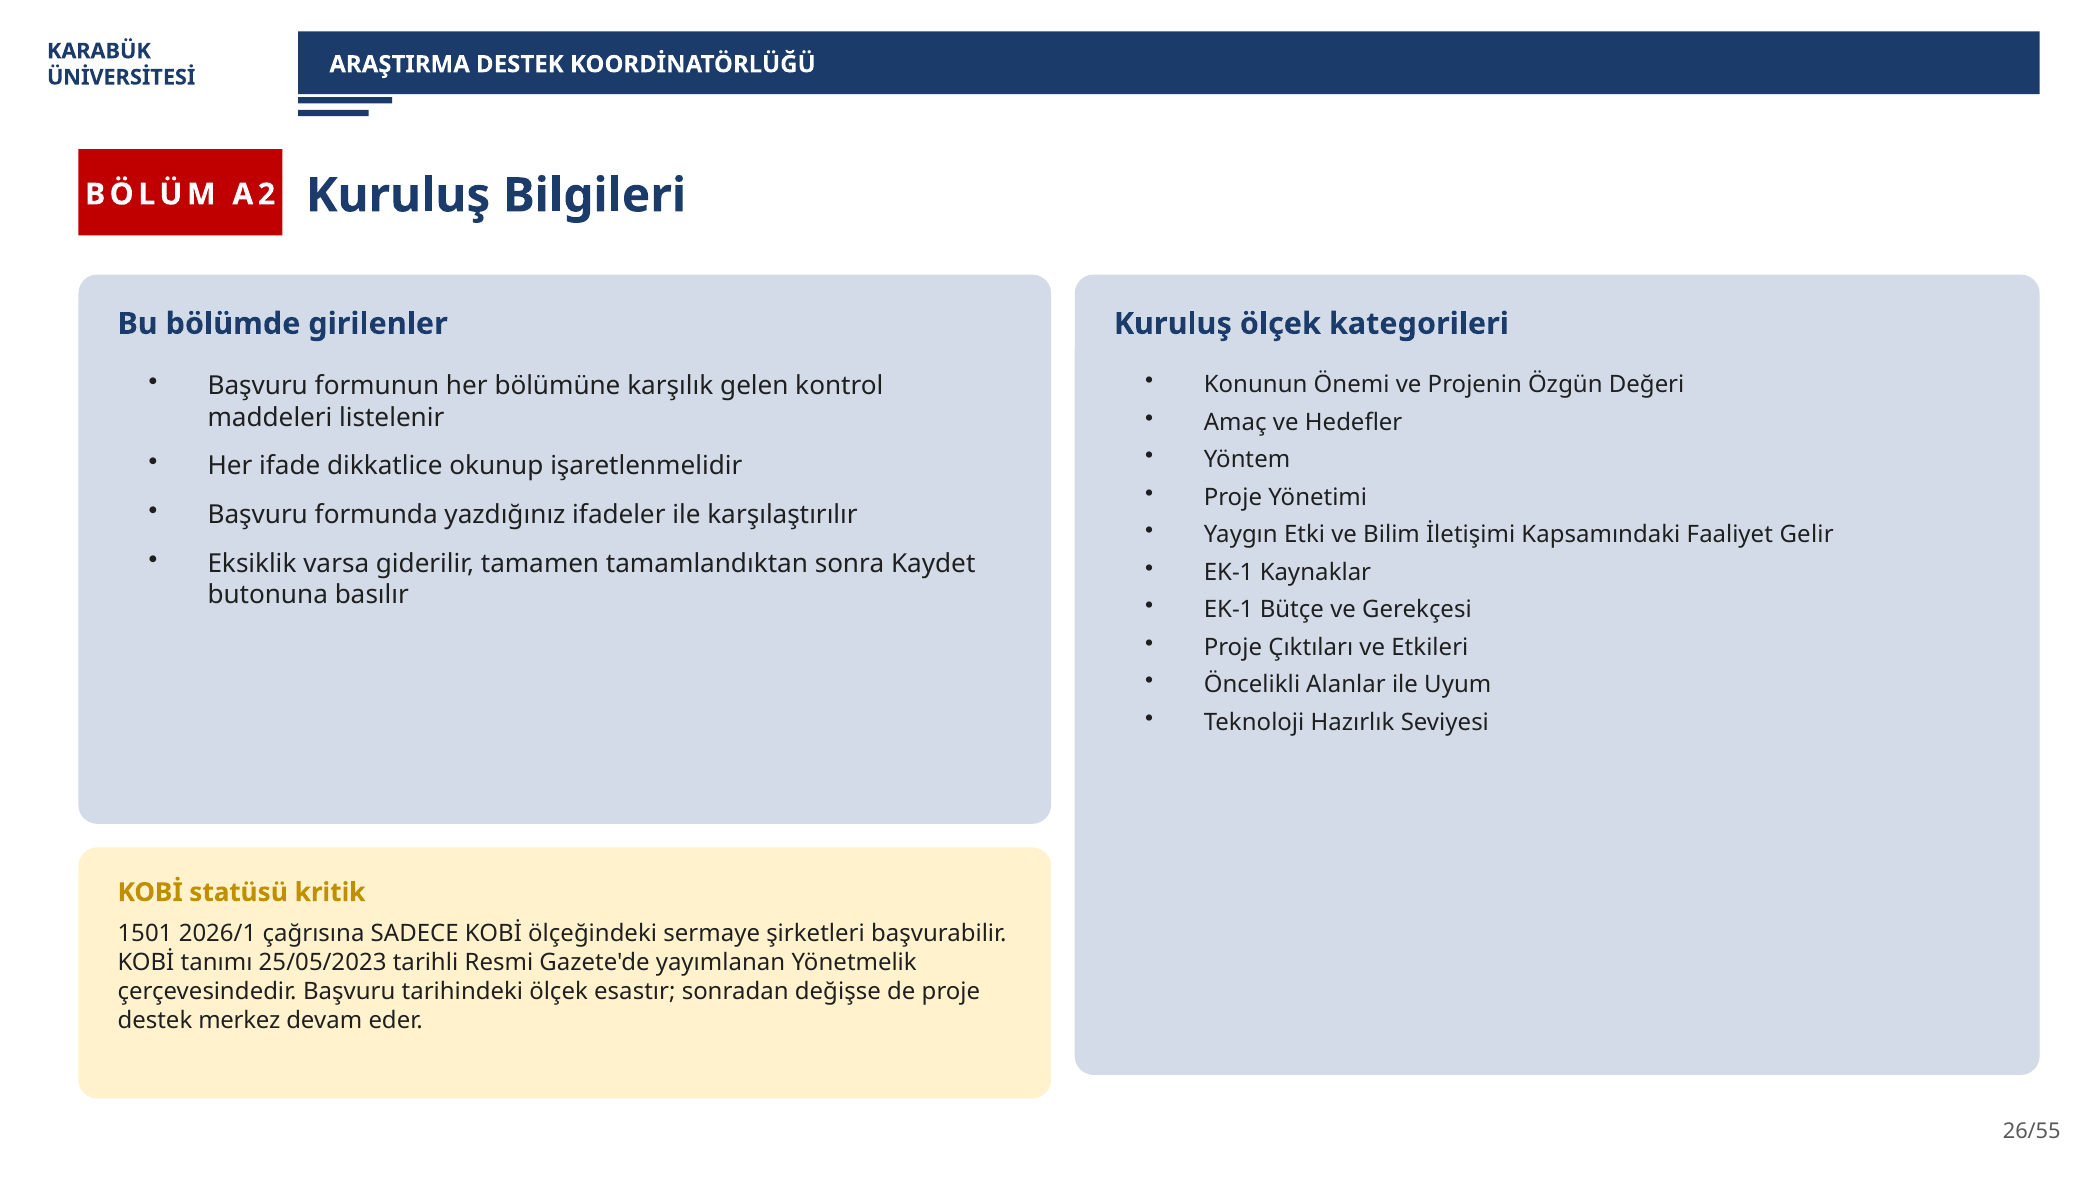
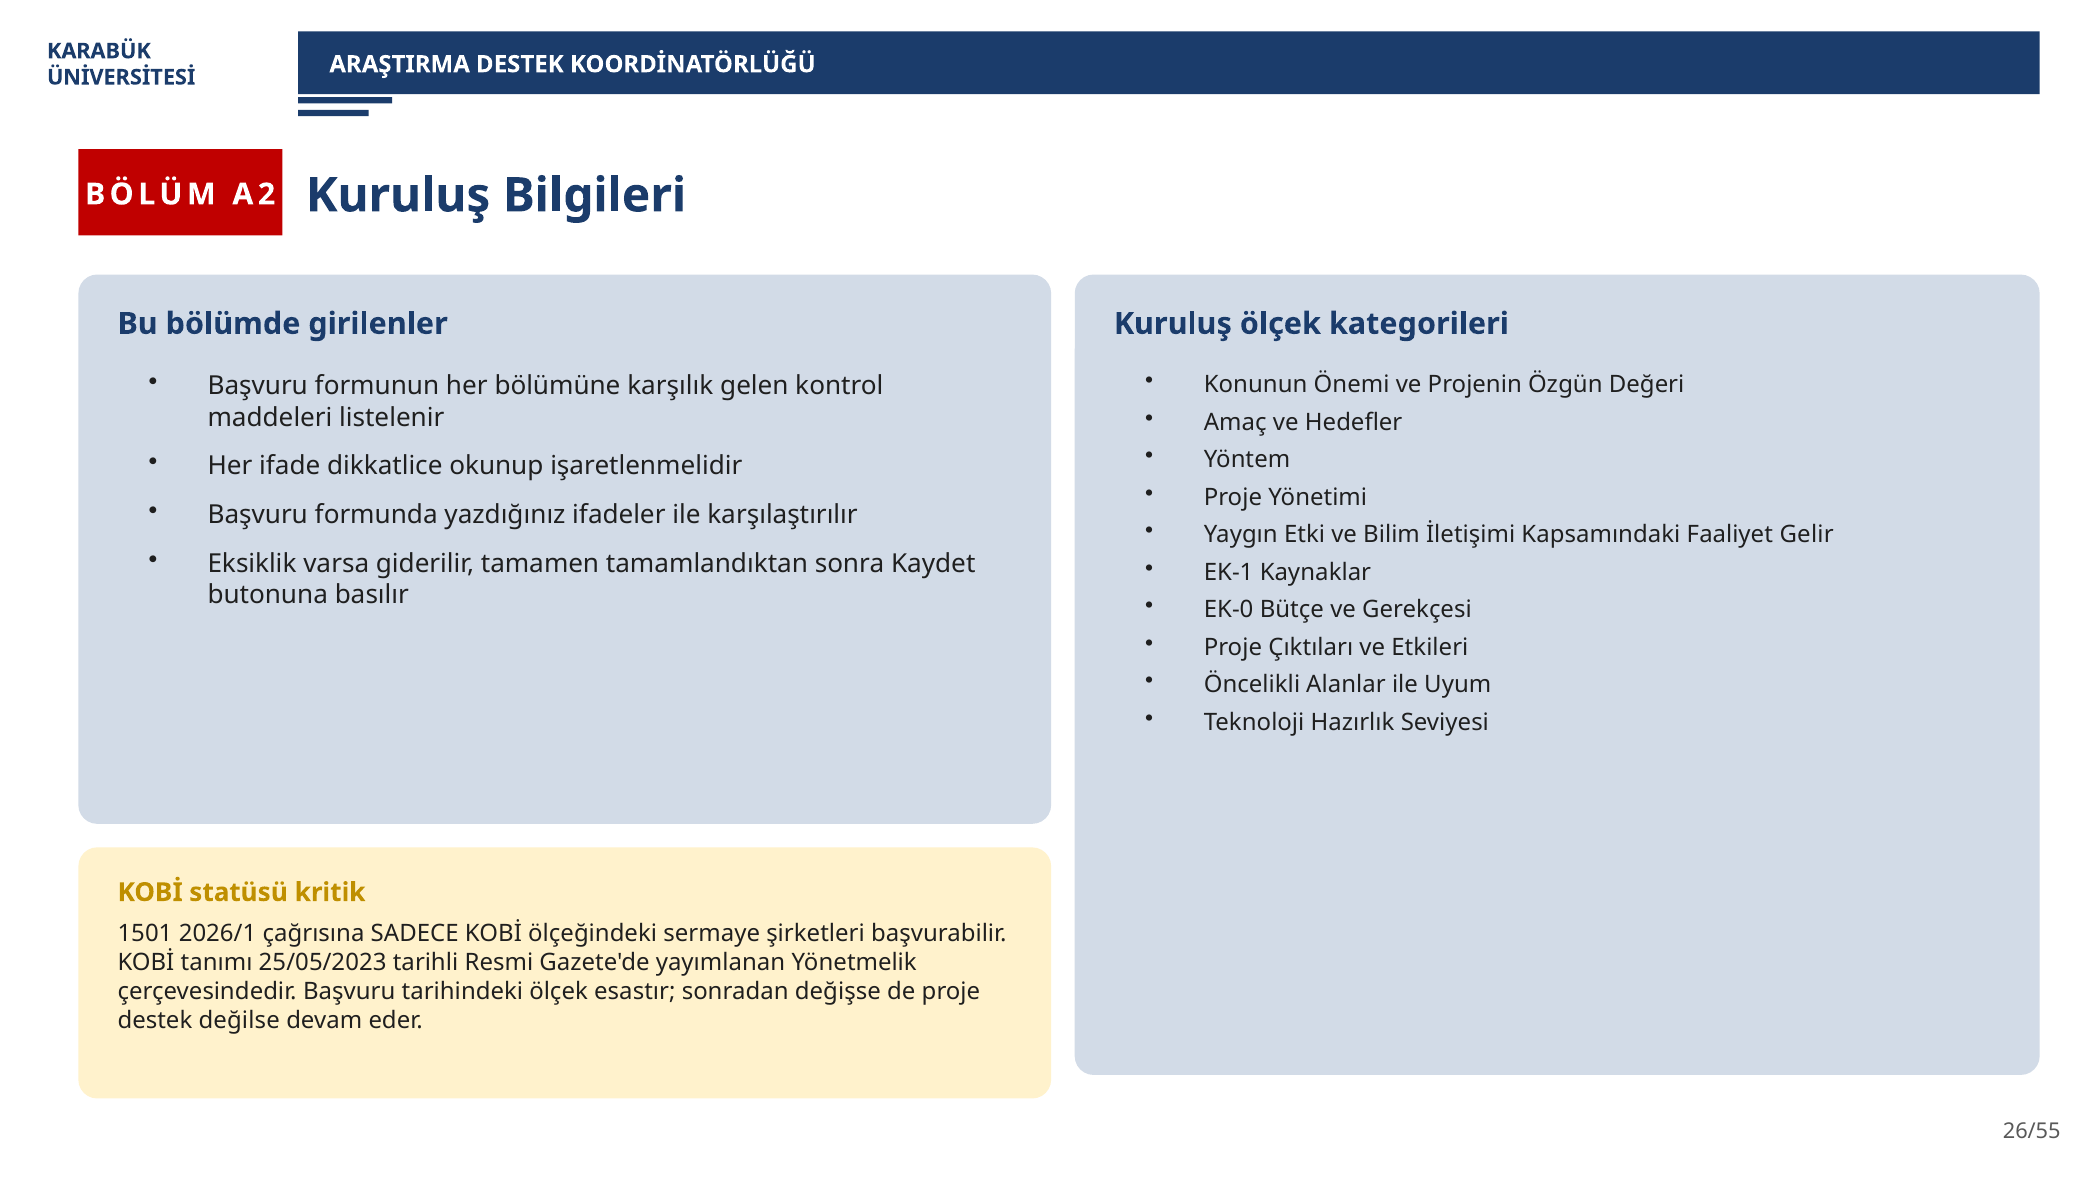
EK-1 at (1229, 610): EK-1 -> EK-0
merkez: merkez -> değilse
